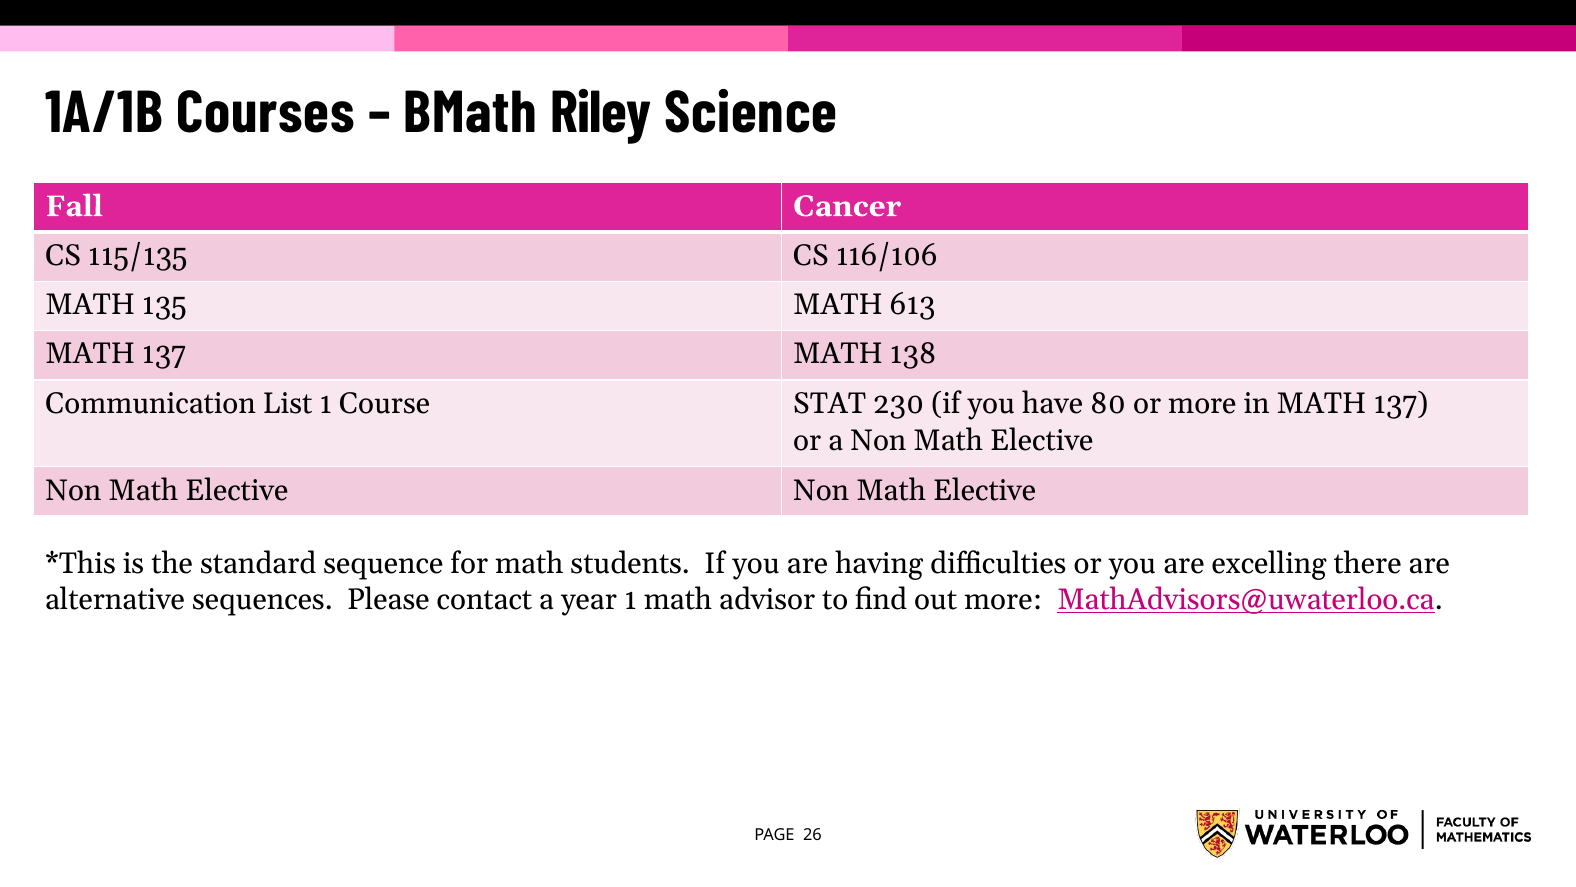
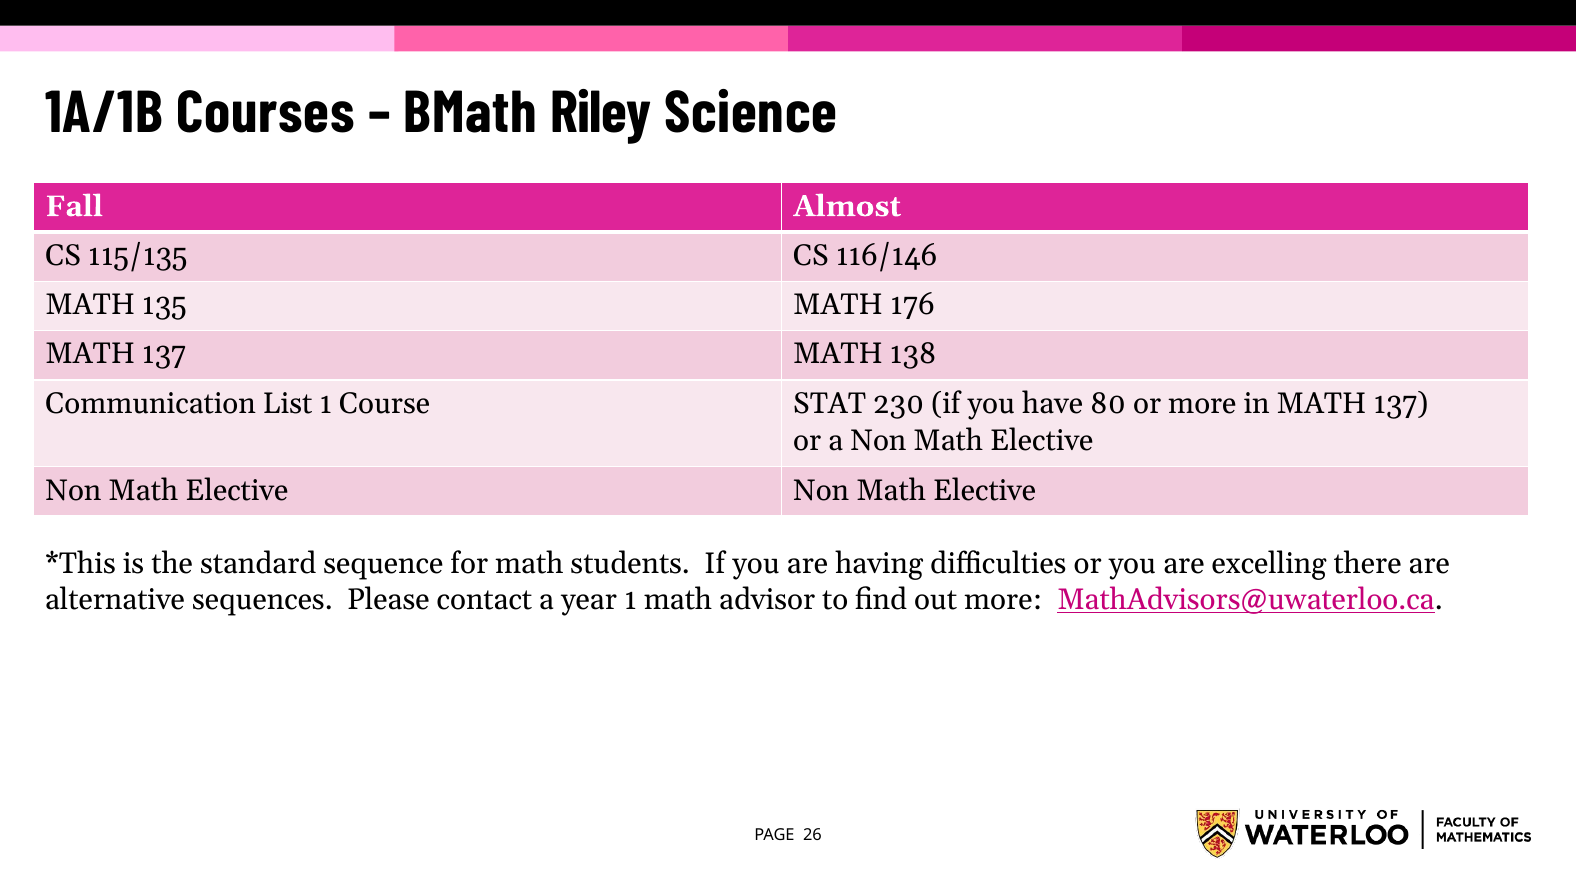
Cancer: Cancer -> Almost
116/106: 116/106 -> 116/146
613: 613 -> 176
